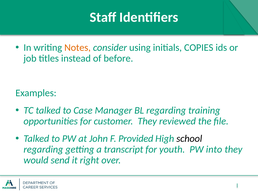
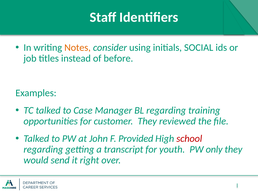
COPIES: COPIES -> SOCIAL
school colour: black -> red
into: into -> only
